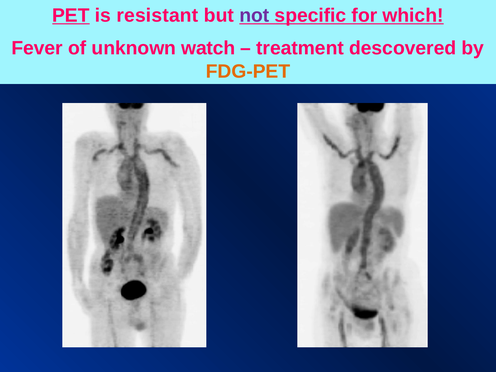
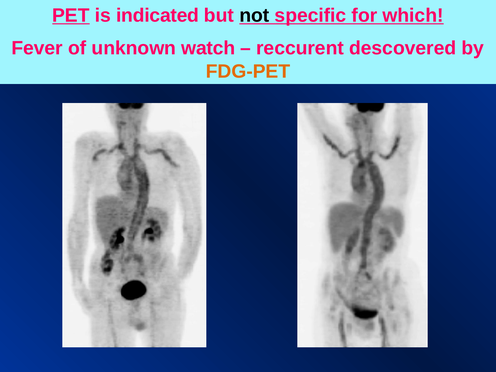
resistant: resistant -> indicated
not colour: purple -> black
treatment: treatment -> reccurent
